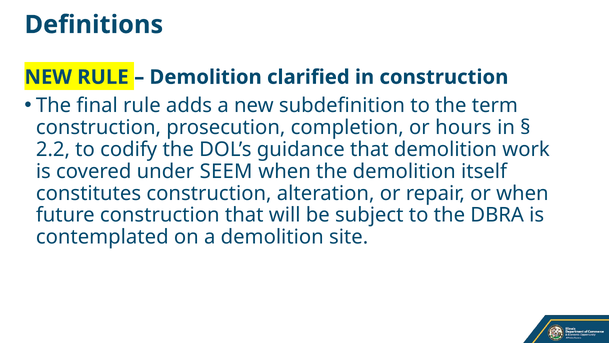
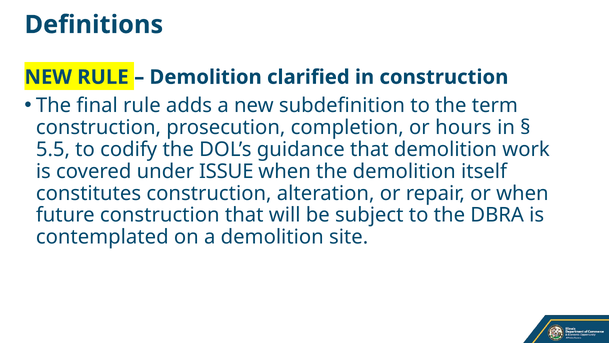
2.2: 2.2 -> 5.5
SEEM: SEEM -> ISSUE
